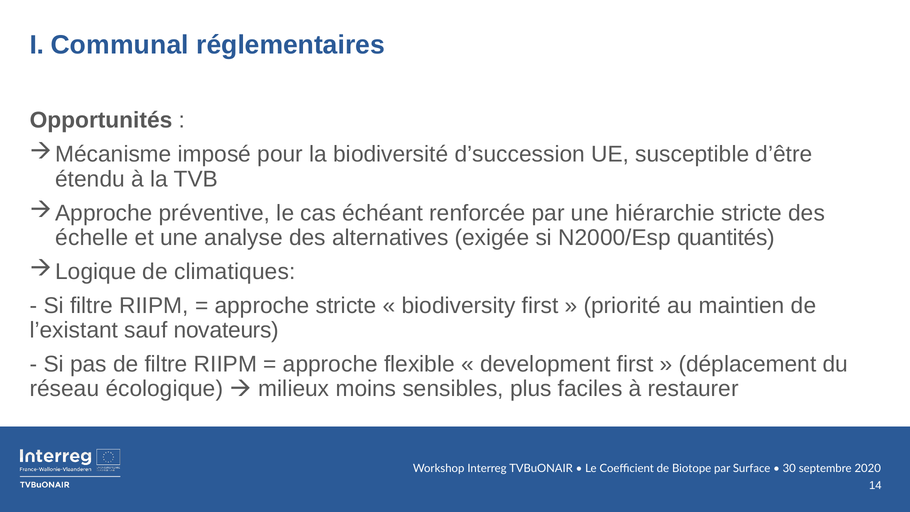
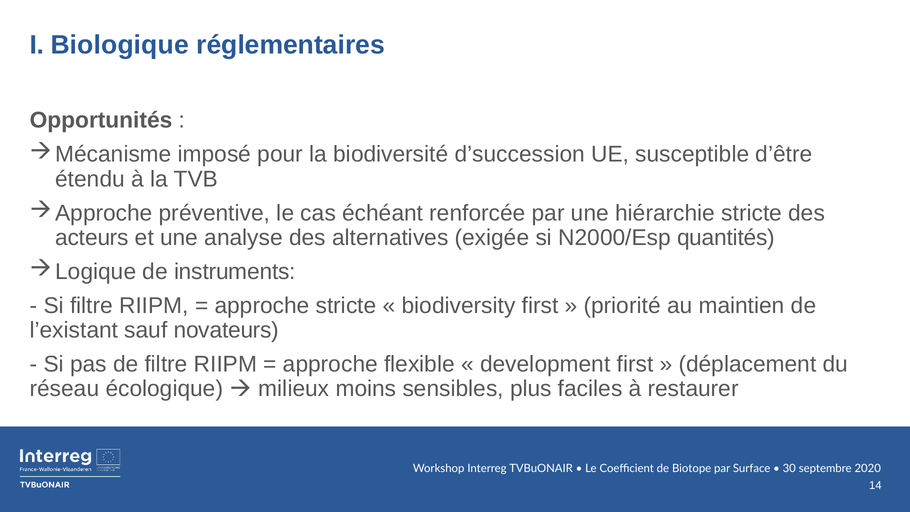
Communal: Communal -> Biologique
échelle: échelle -> acteurs
climatiques: climatiques -> instruments
